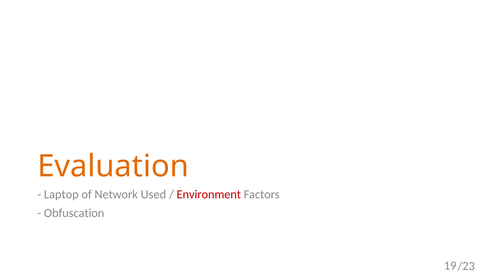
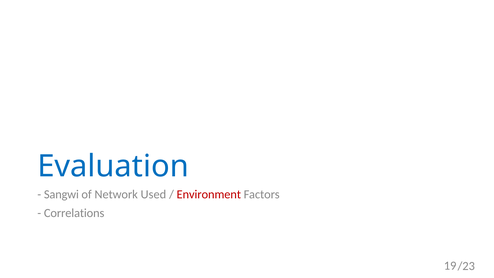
Evaluation colour: orange -> blue
Laptop: Laptop -> Sangwi
Obfuscation: Obfuscation -> Correlations
